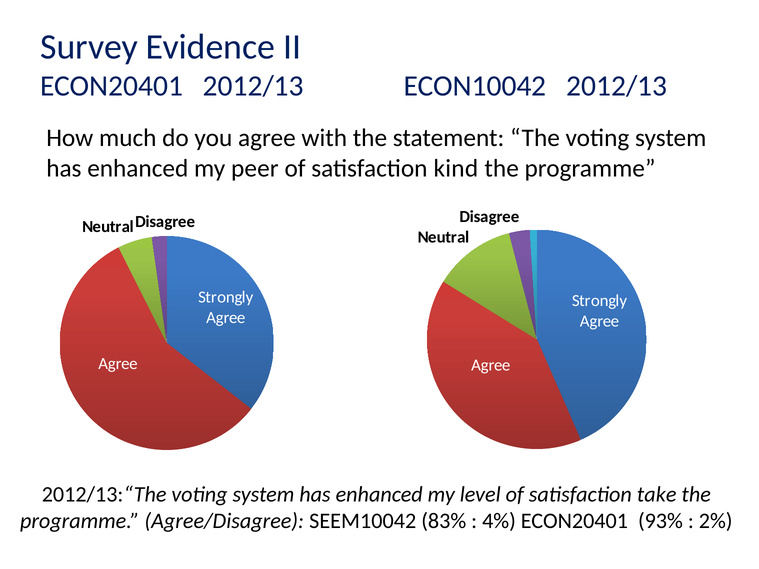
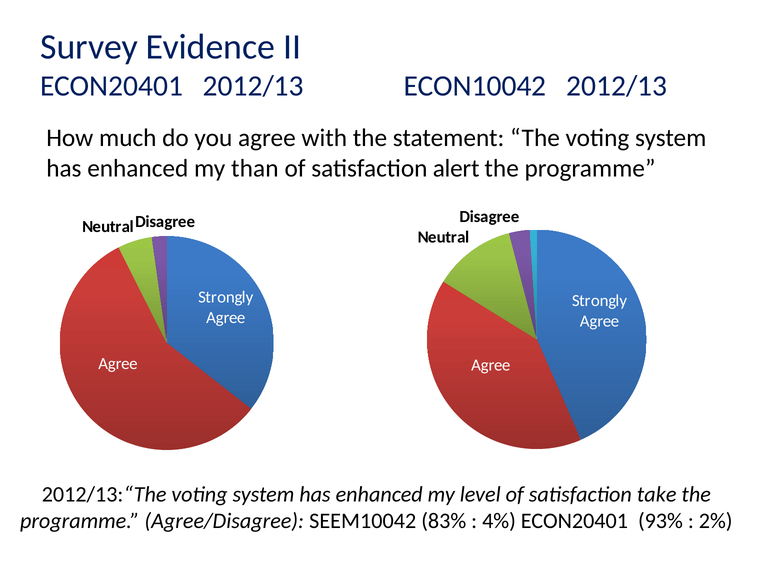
peer: peer -> than
kind: kind -> alert
